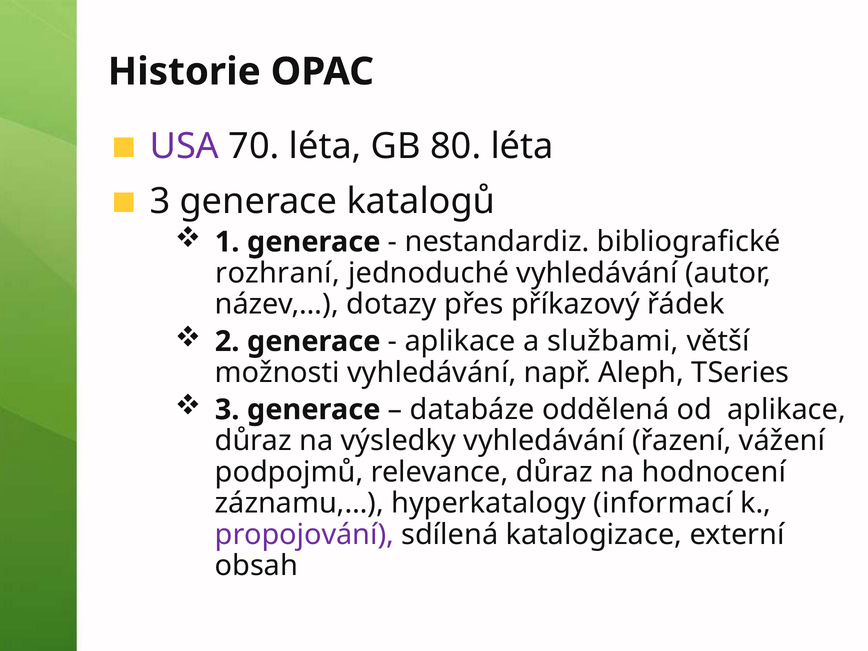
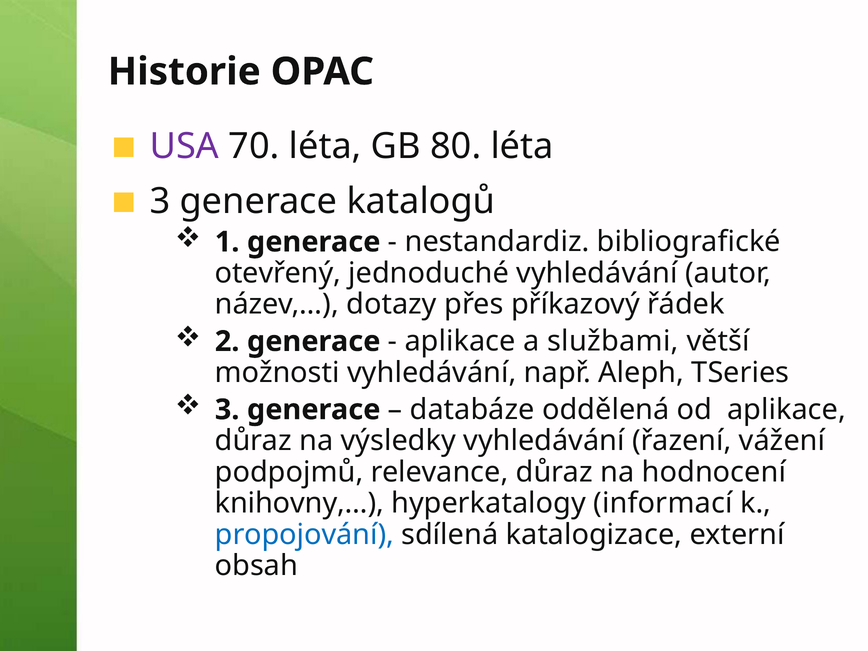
rozhraní: rozhraní -> otevřený
záznamu,…: záznamu,… -> knihovny,…
propojování colour: purple -> blue
